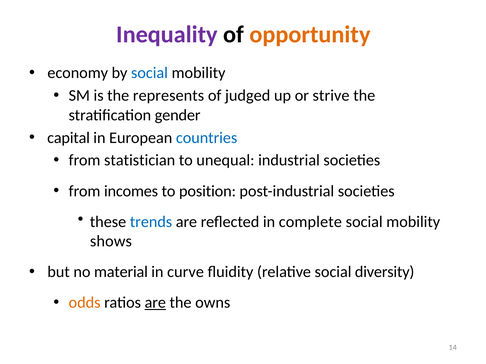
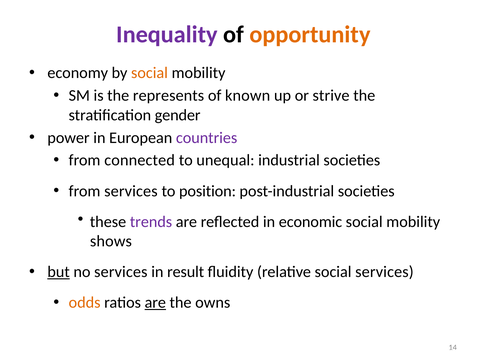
social at (149, 73) colour: blue -> orange
judged: judged -> known
capital: capital -> power
countries colour: blue -> purple
statistician: statistician -> connected
from incomes: incomes -> services
trends colour: blue -> purple
complete: complete -> economic
but underline: none -> present
no material: material -> services
curve: curve -> result
social diversity: diversity -> services
